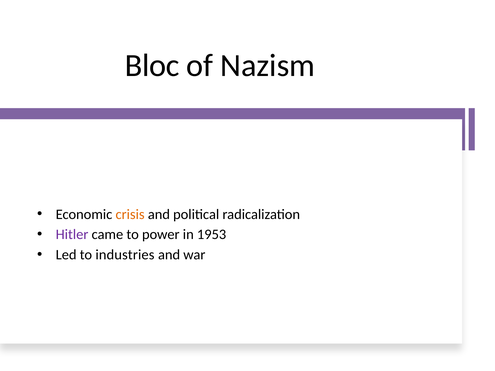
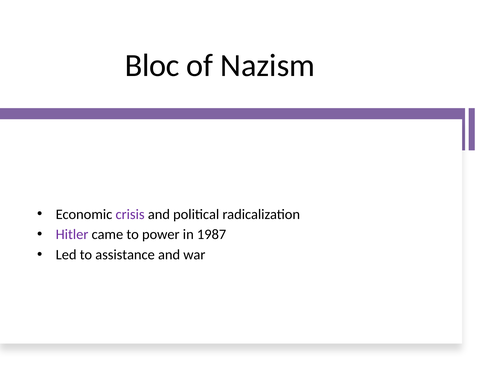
crisis colour: orange -> purple
1953: 1953 -> 1987
industries: industries -> assistance
